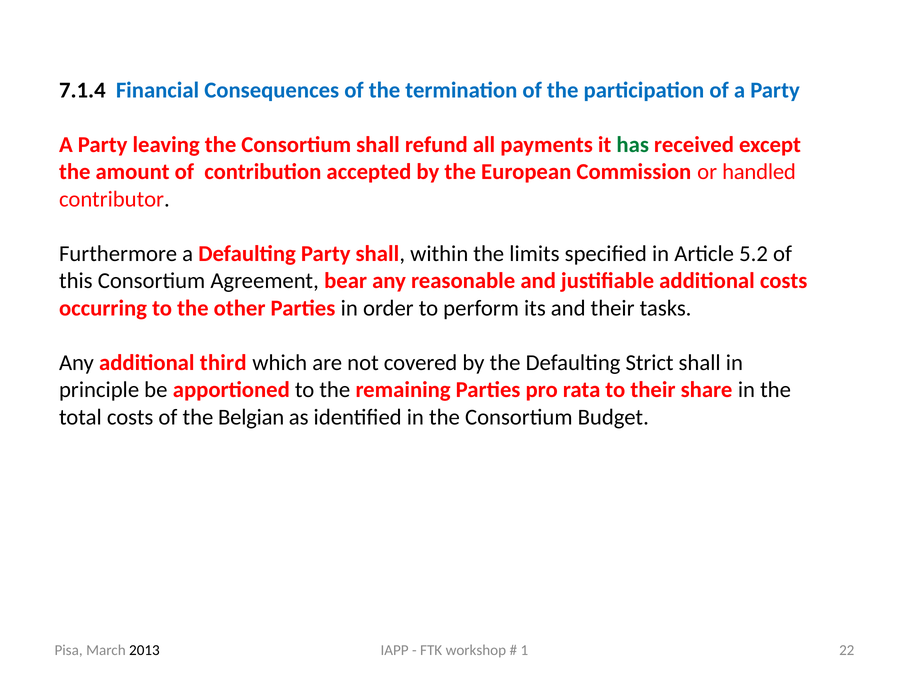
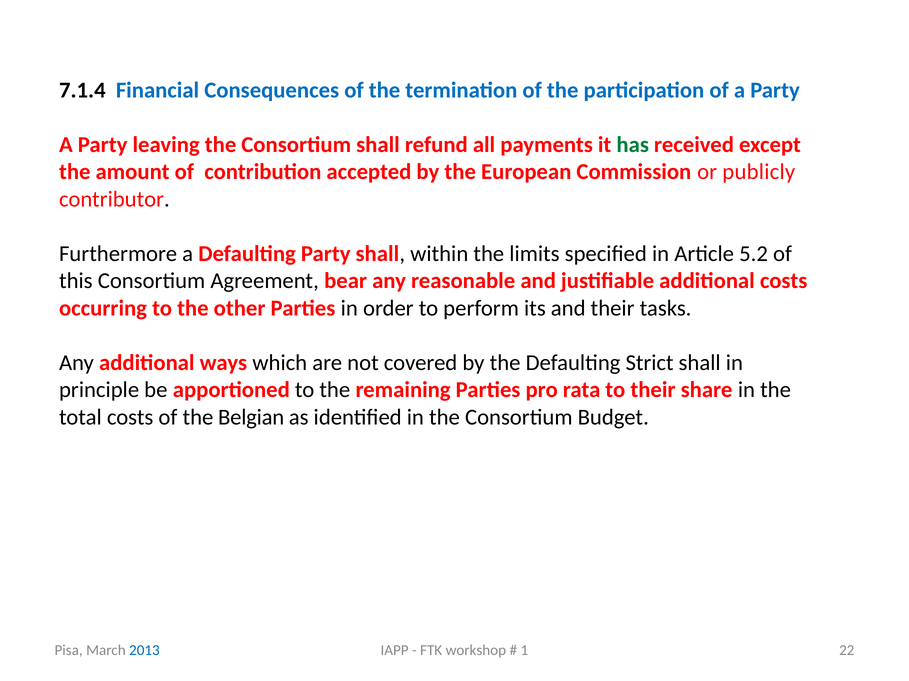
handled: handled -> publicly
third: third -> ways
2013 colour: black -> blue
